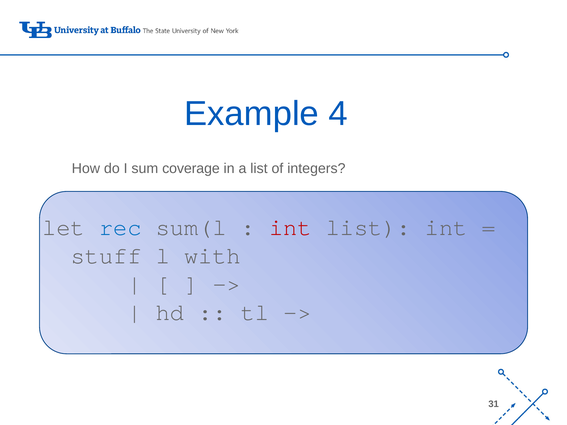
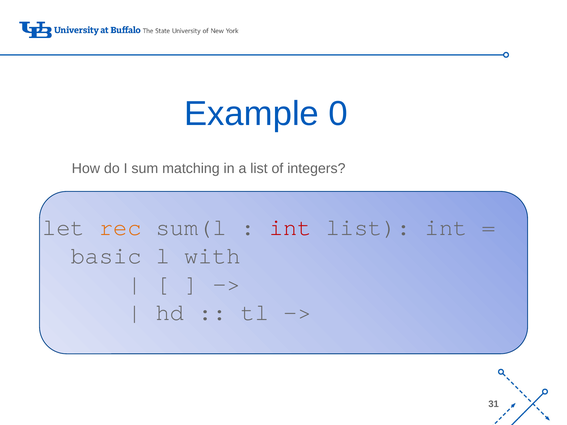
4: 4 -> 0
coverage: coverage -> matching
rec colour: blue -> orange
stuff: stuff -> basic
